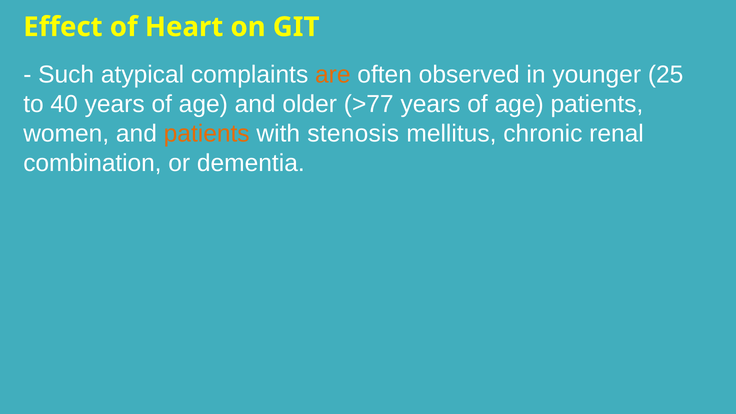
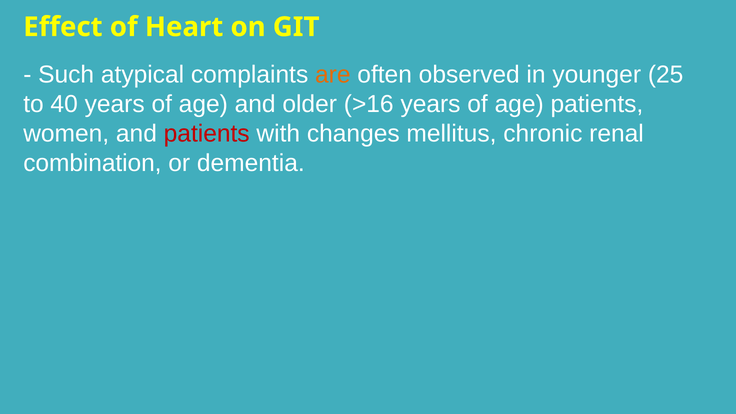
>77: >77 -> >16
patients at (207, 134) colour: orange -> red
stenosis: stenosis -> changes
